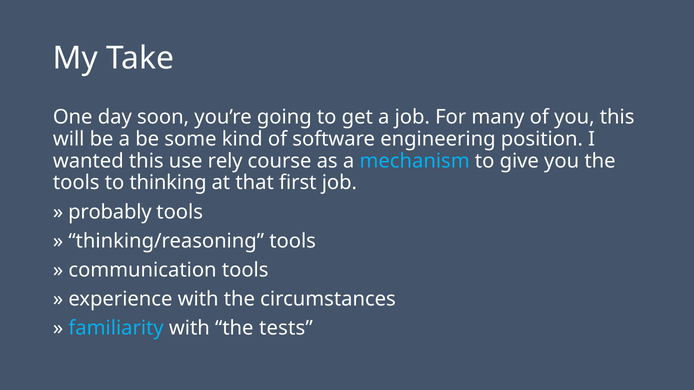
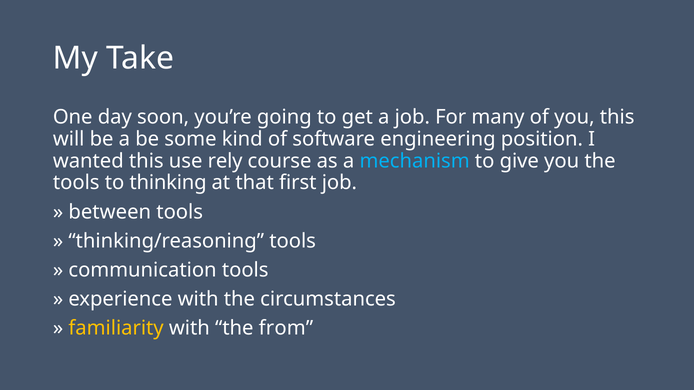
probably: probably -> between
familiarity colour: light blue -> yellow
tests: tests -> from
